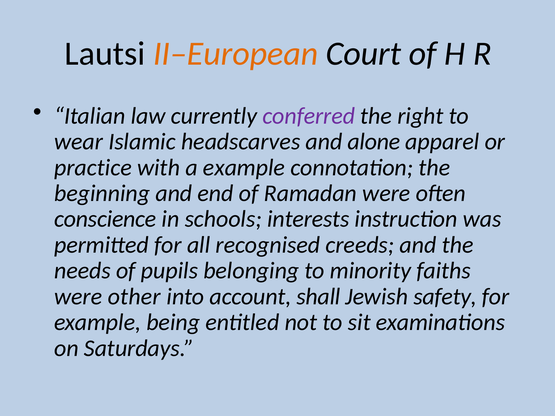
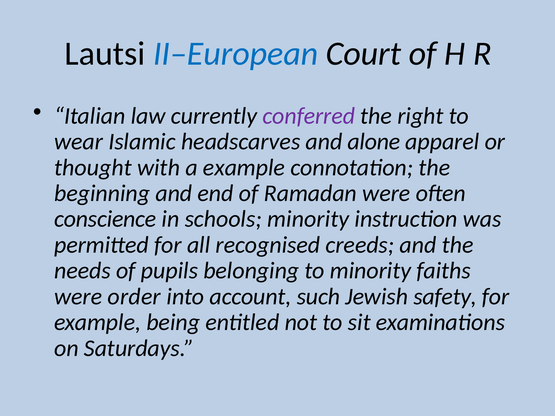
II–European colour: orange -> blue
practice: practice -> thought
schools interests: interests -> minority
other: other -> order
shall: shall -> such
